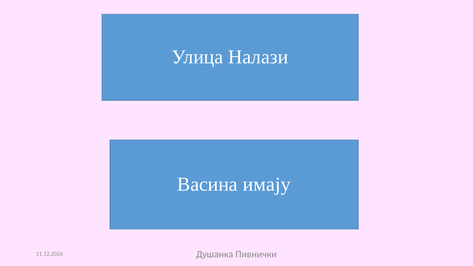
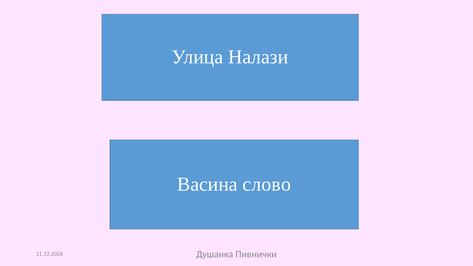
имају: имају -> слово
